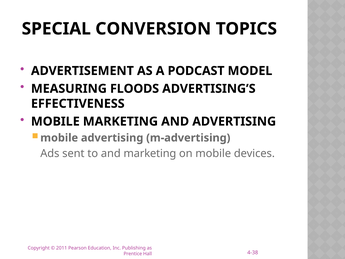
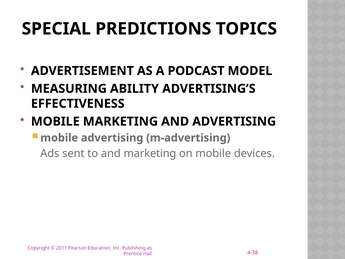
CONVERSION: CONVERSION -> PREDICTIONS
FLOODS: FLOODS -> ABILITY
